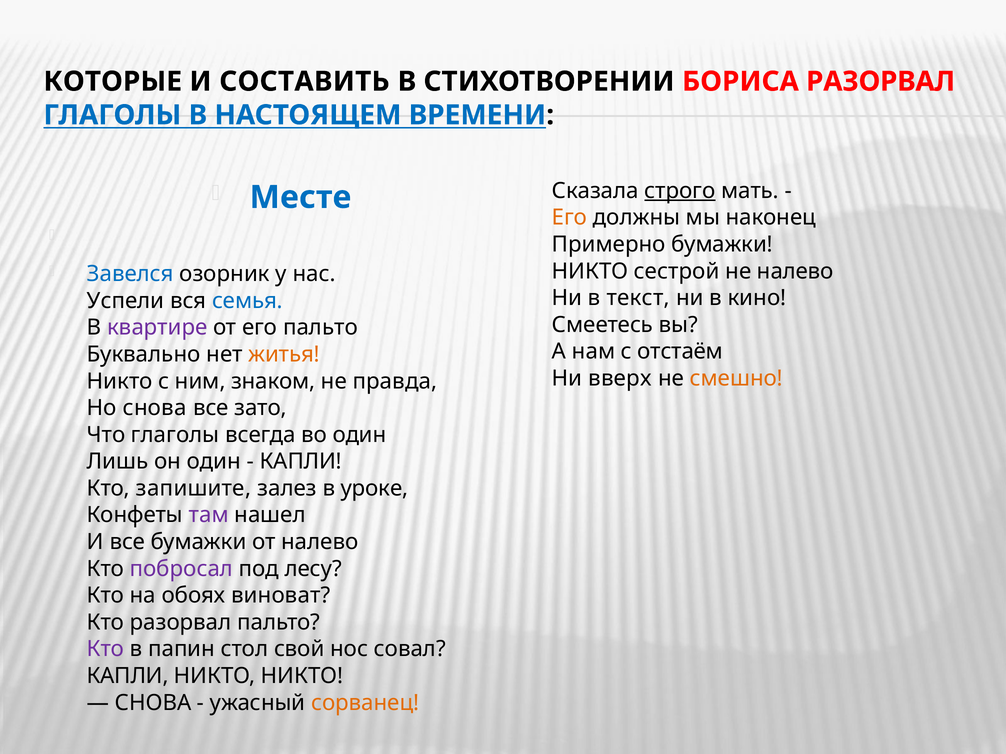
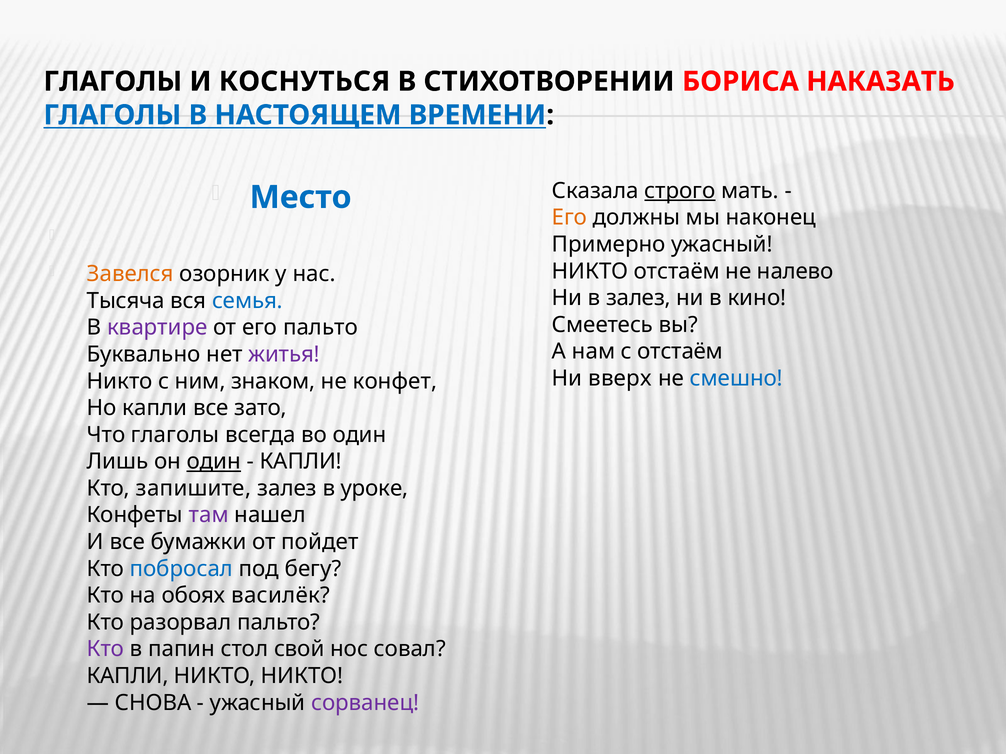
КОТОРЫЕ at (113, 82): КОТОРЫЕ -> ГЛАГОЛЫ
СОСТАВИТЬ: СОСТАВИТЬ -> КОСНУТЬСЯ
БОРИСА РАЗОРВАЛ: РАЗОРВАЛ -> НАКАЗАТЬ
Месте: Месте -> Место
Примерно бумажки: бумажки -> ужасный
НИКТО сестрой: сестрой -> отстаём
Завелся colour: blue -> orange
в текст: текст -> залез
Успели: Успели -> Тысяча
житья colour: orange -> purple
смешно colour: orange -> blue
правда: правда -> конфет
Но снова: снова -> капли
один at (214, 462) underline: none -> present
от налево: налево -> пойдет
побросал colour: purple -> blue
лесу: лесу -> бегу
виноват: виноват -> василёк
сорванец colour: orange -> purple
